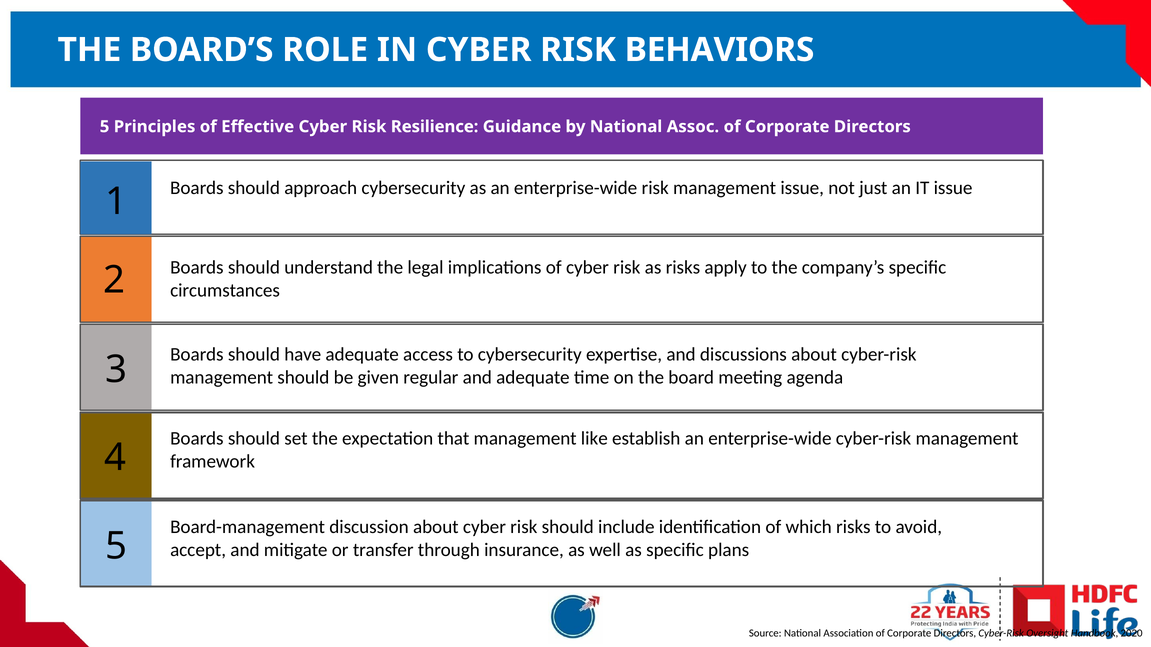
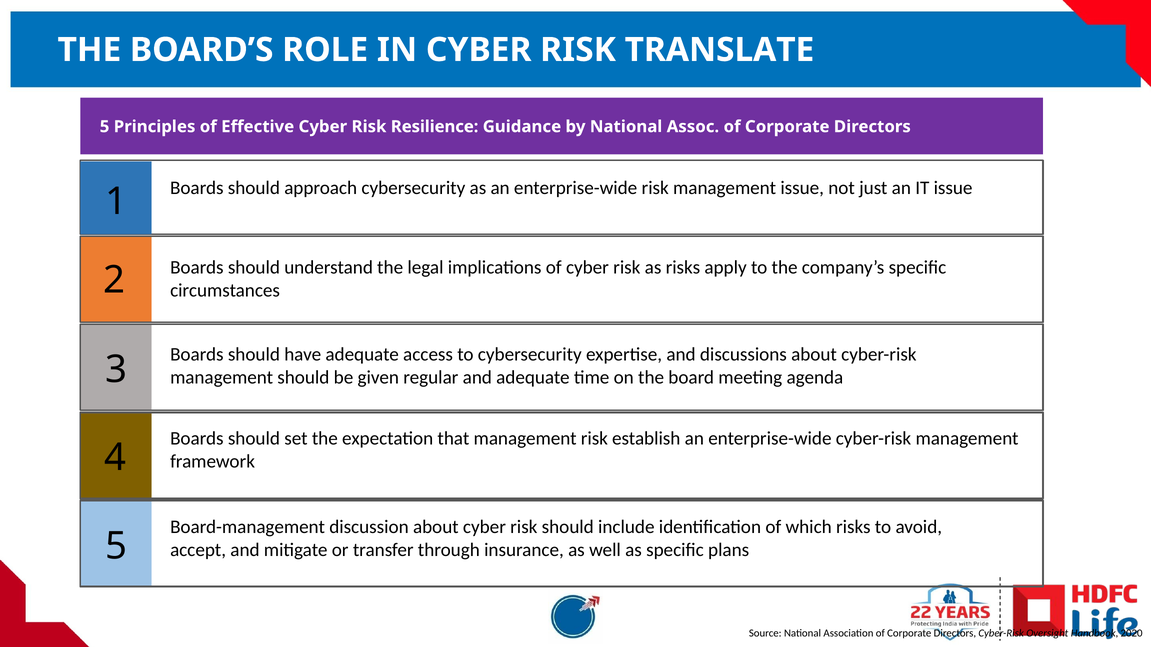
BEHAVIORS: BEHAVIORS -> TRANSLATE
management like: like -> risk
